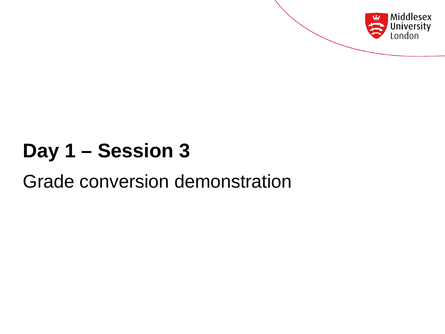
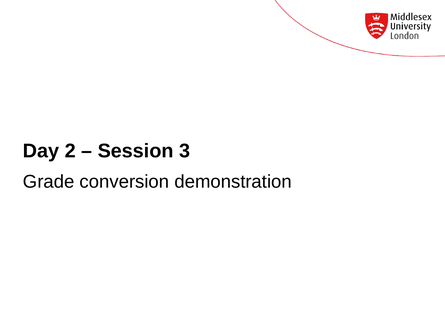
1: 1 -> 2
